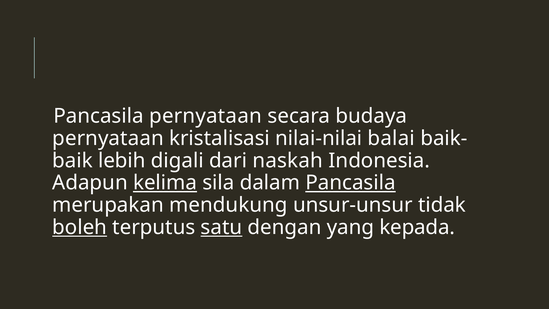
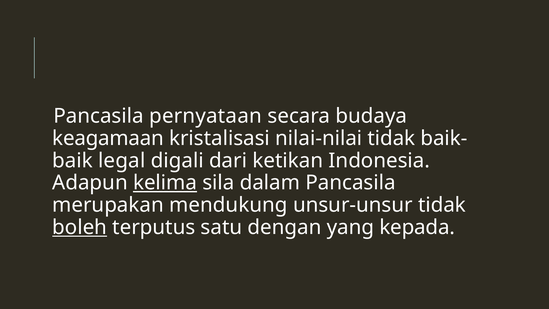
pernyataan at (108, 138): pernyataan -> keagamaan
nilai-nilai balai: balai -> tidak
lebih: lebih -> legal
naskah: naskah -> ketikan
Pancasila at (351, 183) underline: present -> none
satu underline: present -> none
